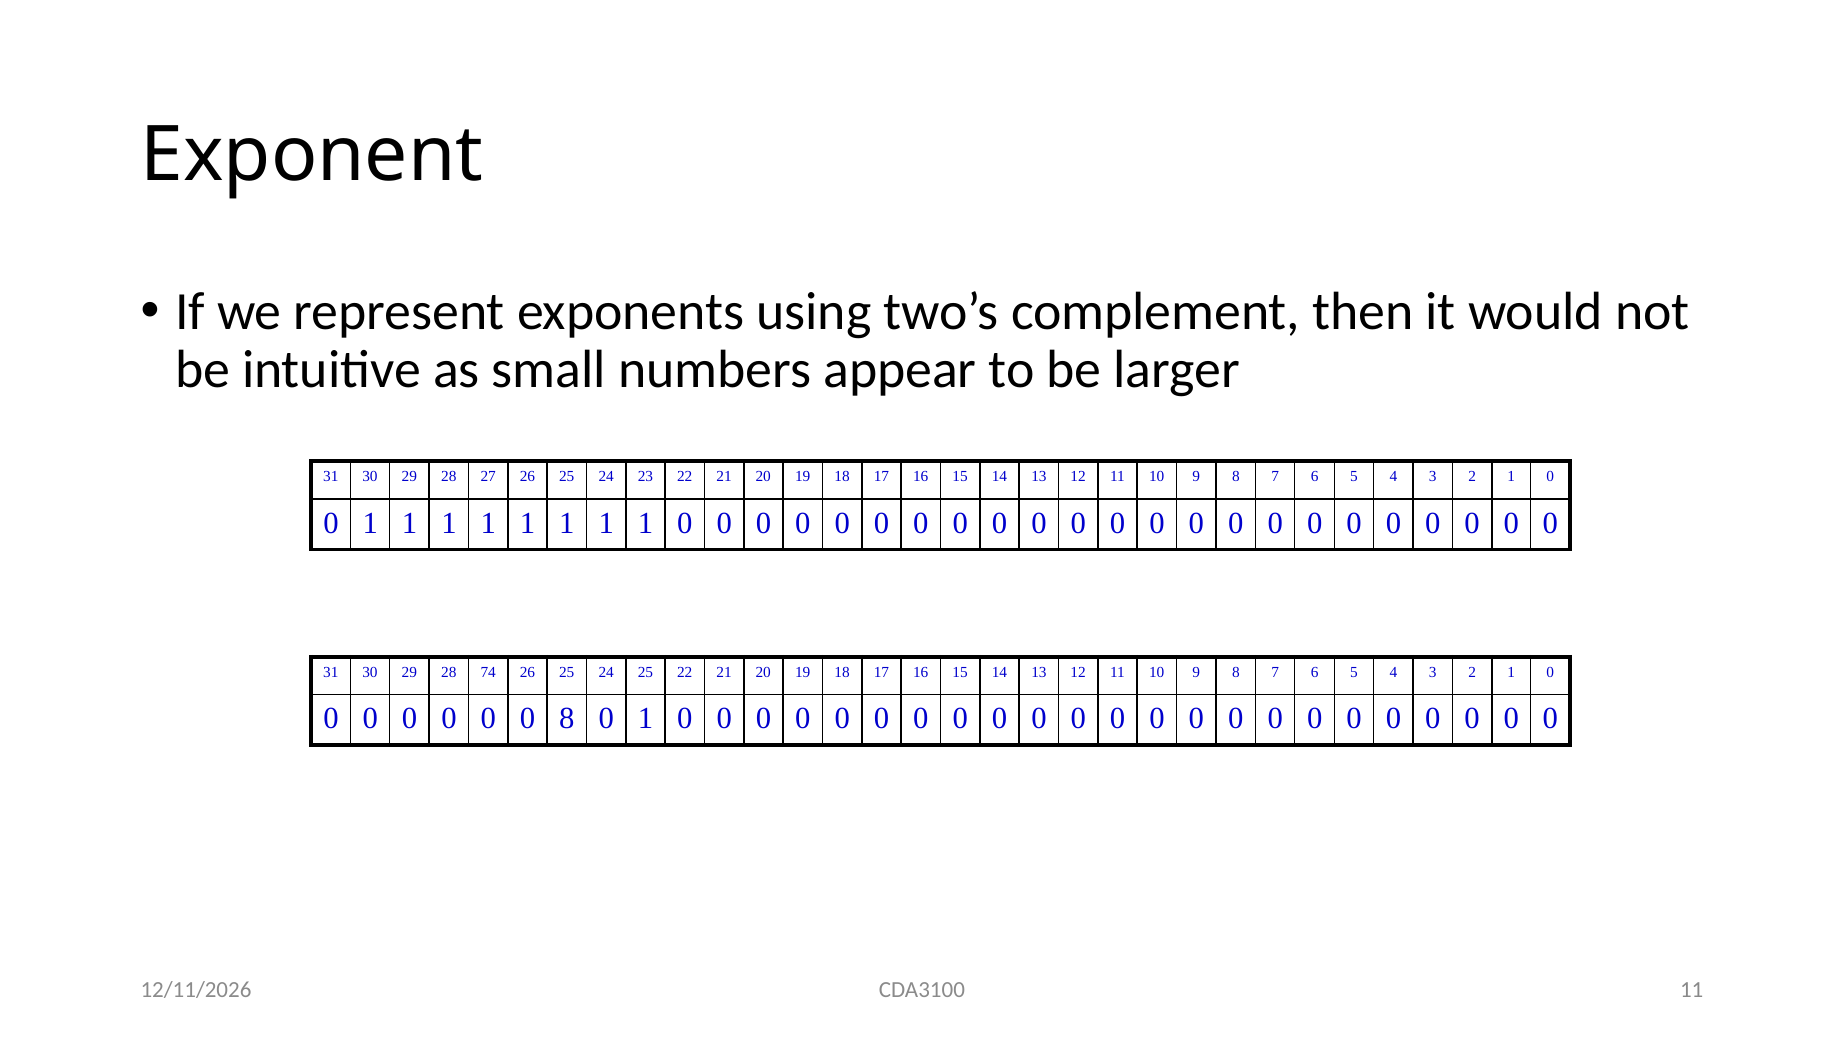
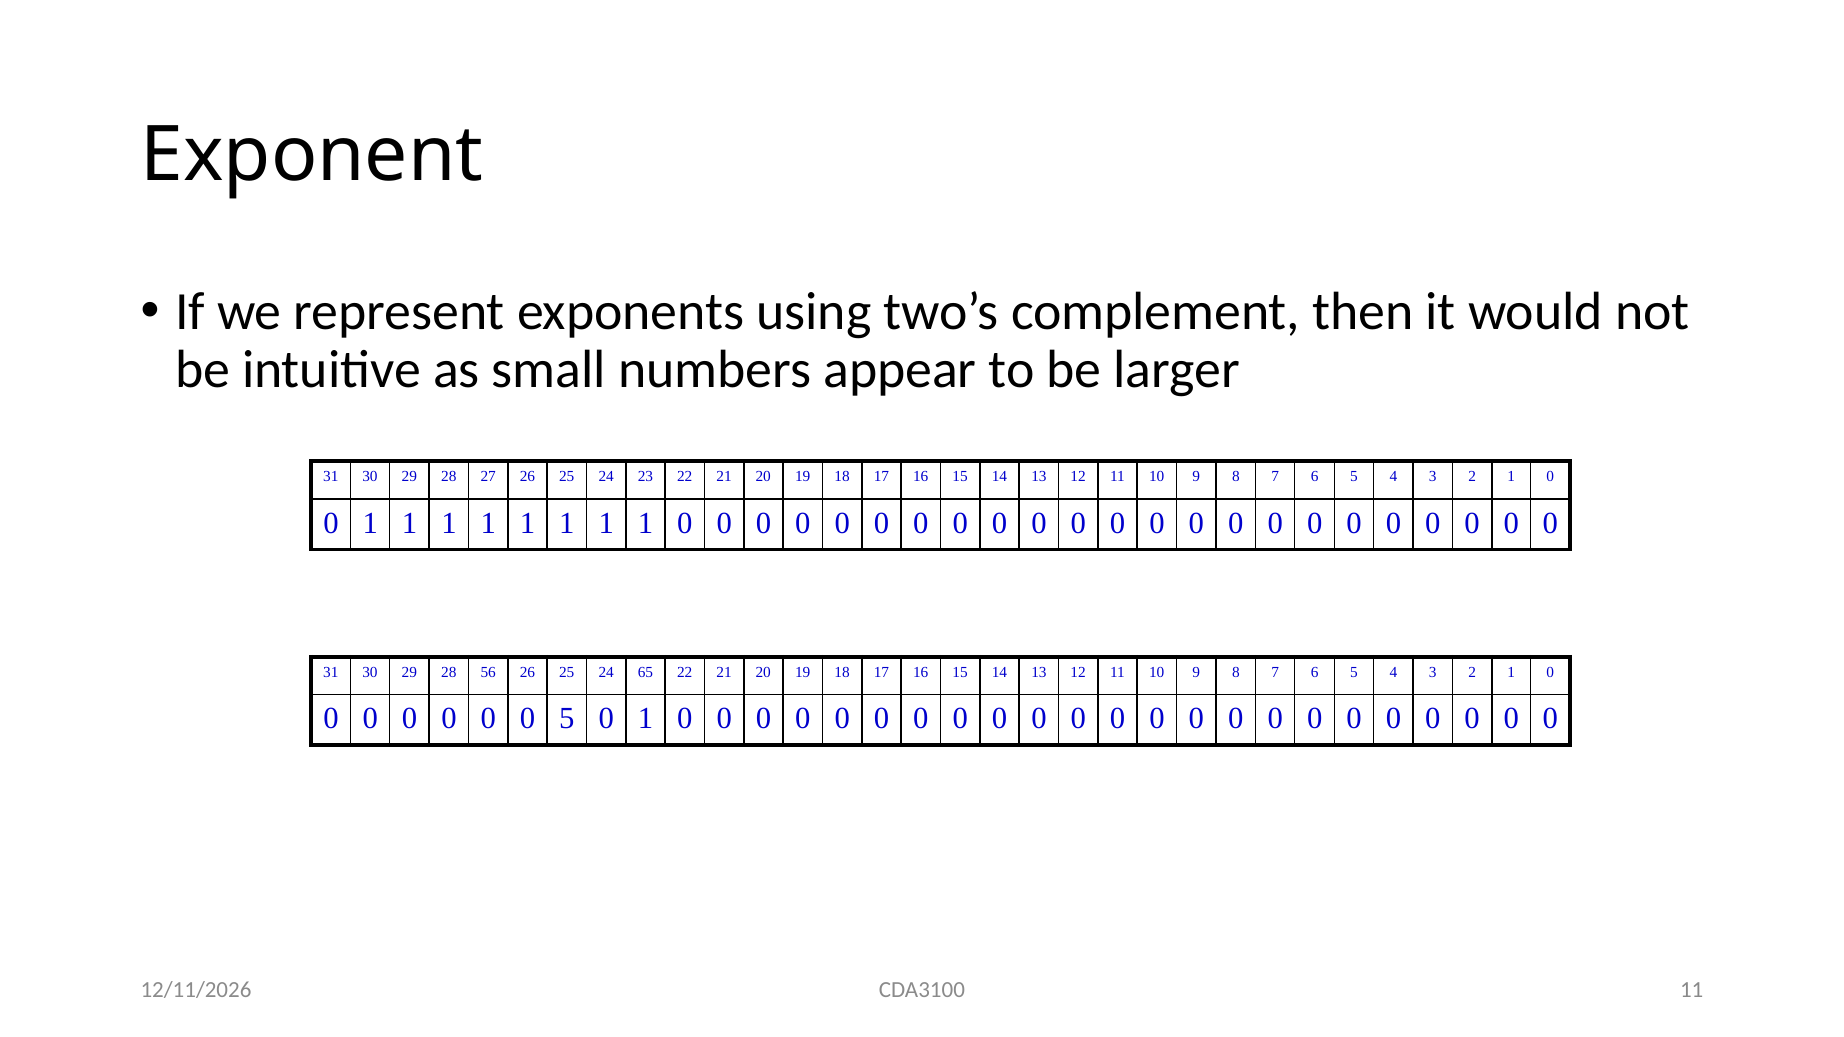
74: 74 -> 56
24 25: 25 -> 65
0 8: 8 -> 5
